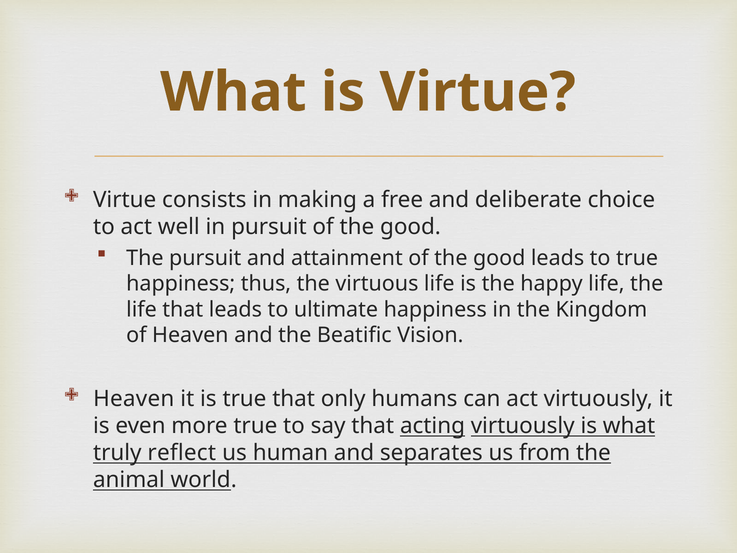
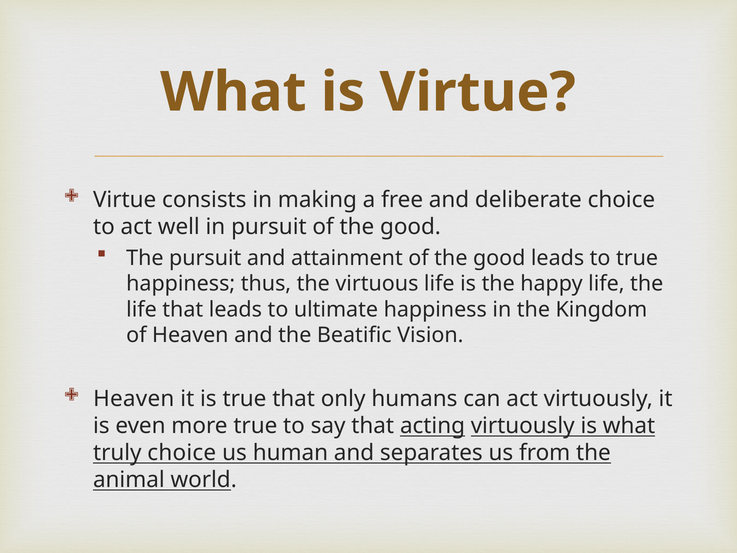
truly reflect: reflect -> choice
